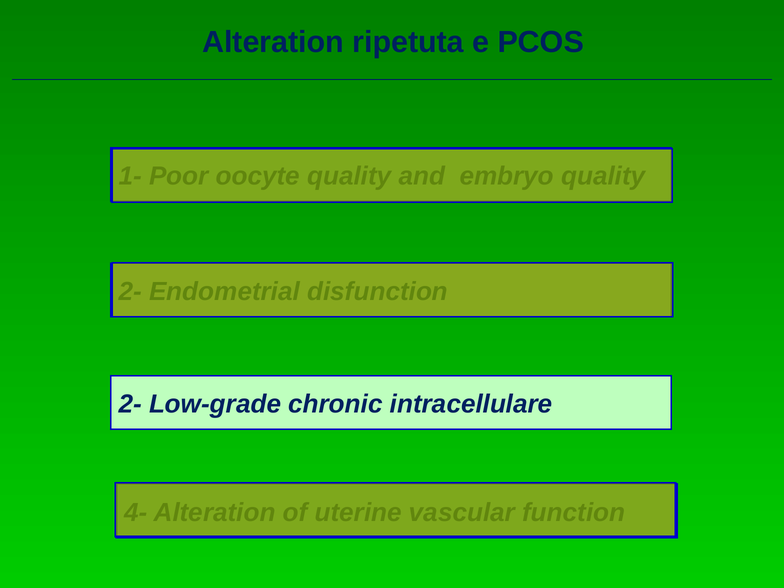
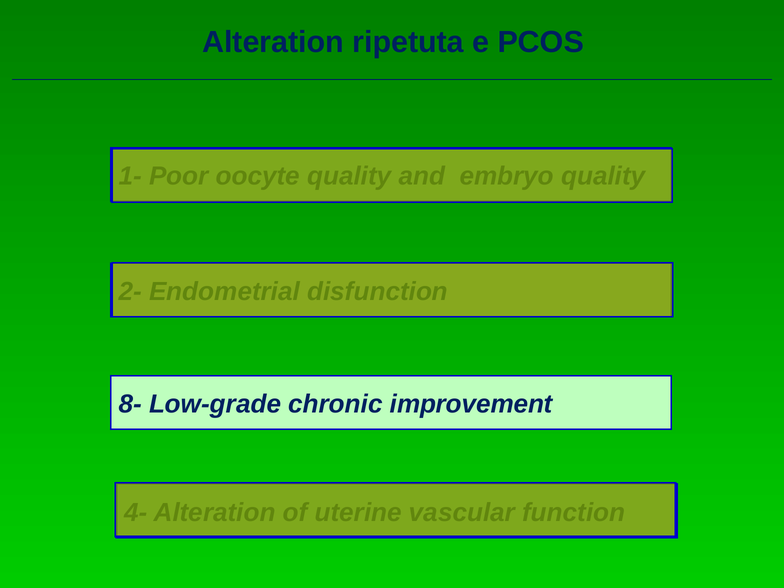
2- at (130, 404): 2- -> 8-
intracellulare: intracellulare -> improvement
